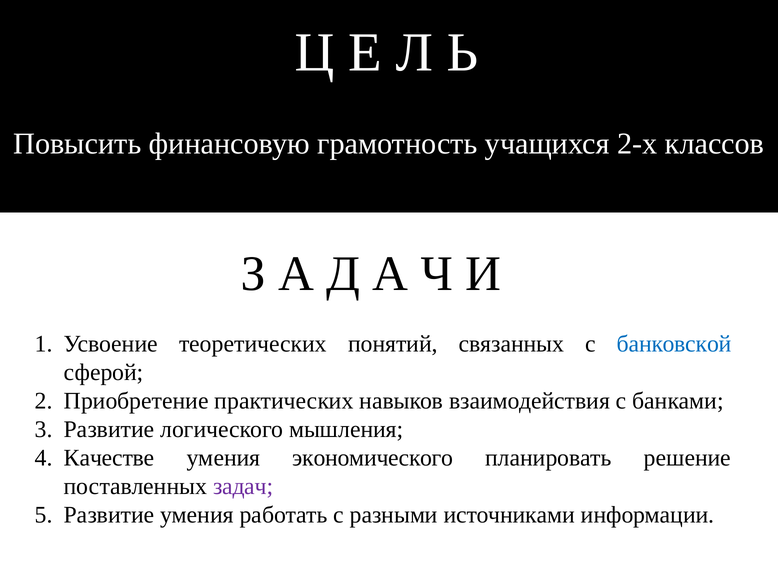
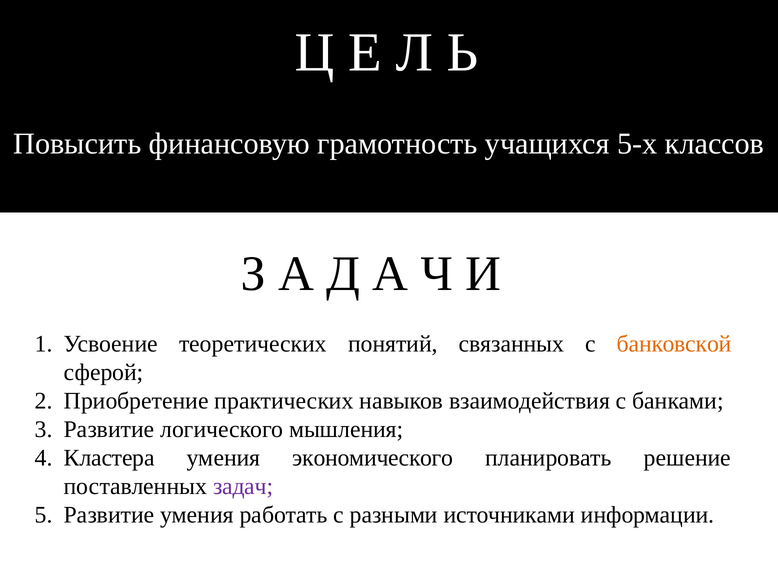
2-х: 2-х -> 5-х
банковской colour: blue -> orange
Качестве: Качестве -> Кластера
